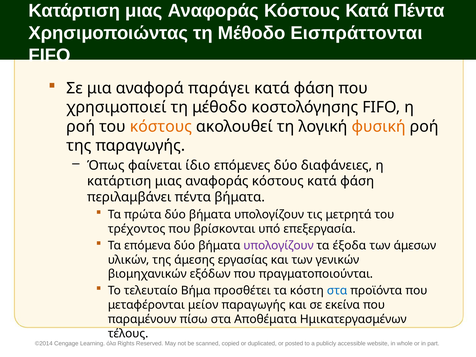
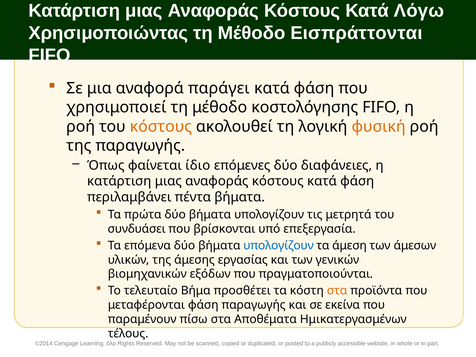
Κατά Πέντα: Πέντα -> Λόγω
τρέχοντος: τρέχοντος -> συνδυάσει
υπολογίζουν at (279, 245) colour: purple -> blue
έξοδα: έξοδα -> άμεση
στα at (337, 291) colour: blue -> orange
μεταφέρονται μείον: μείον -> φάση
